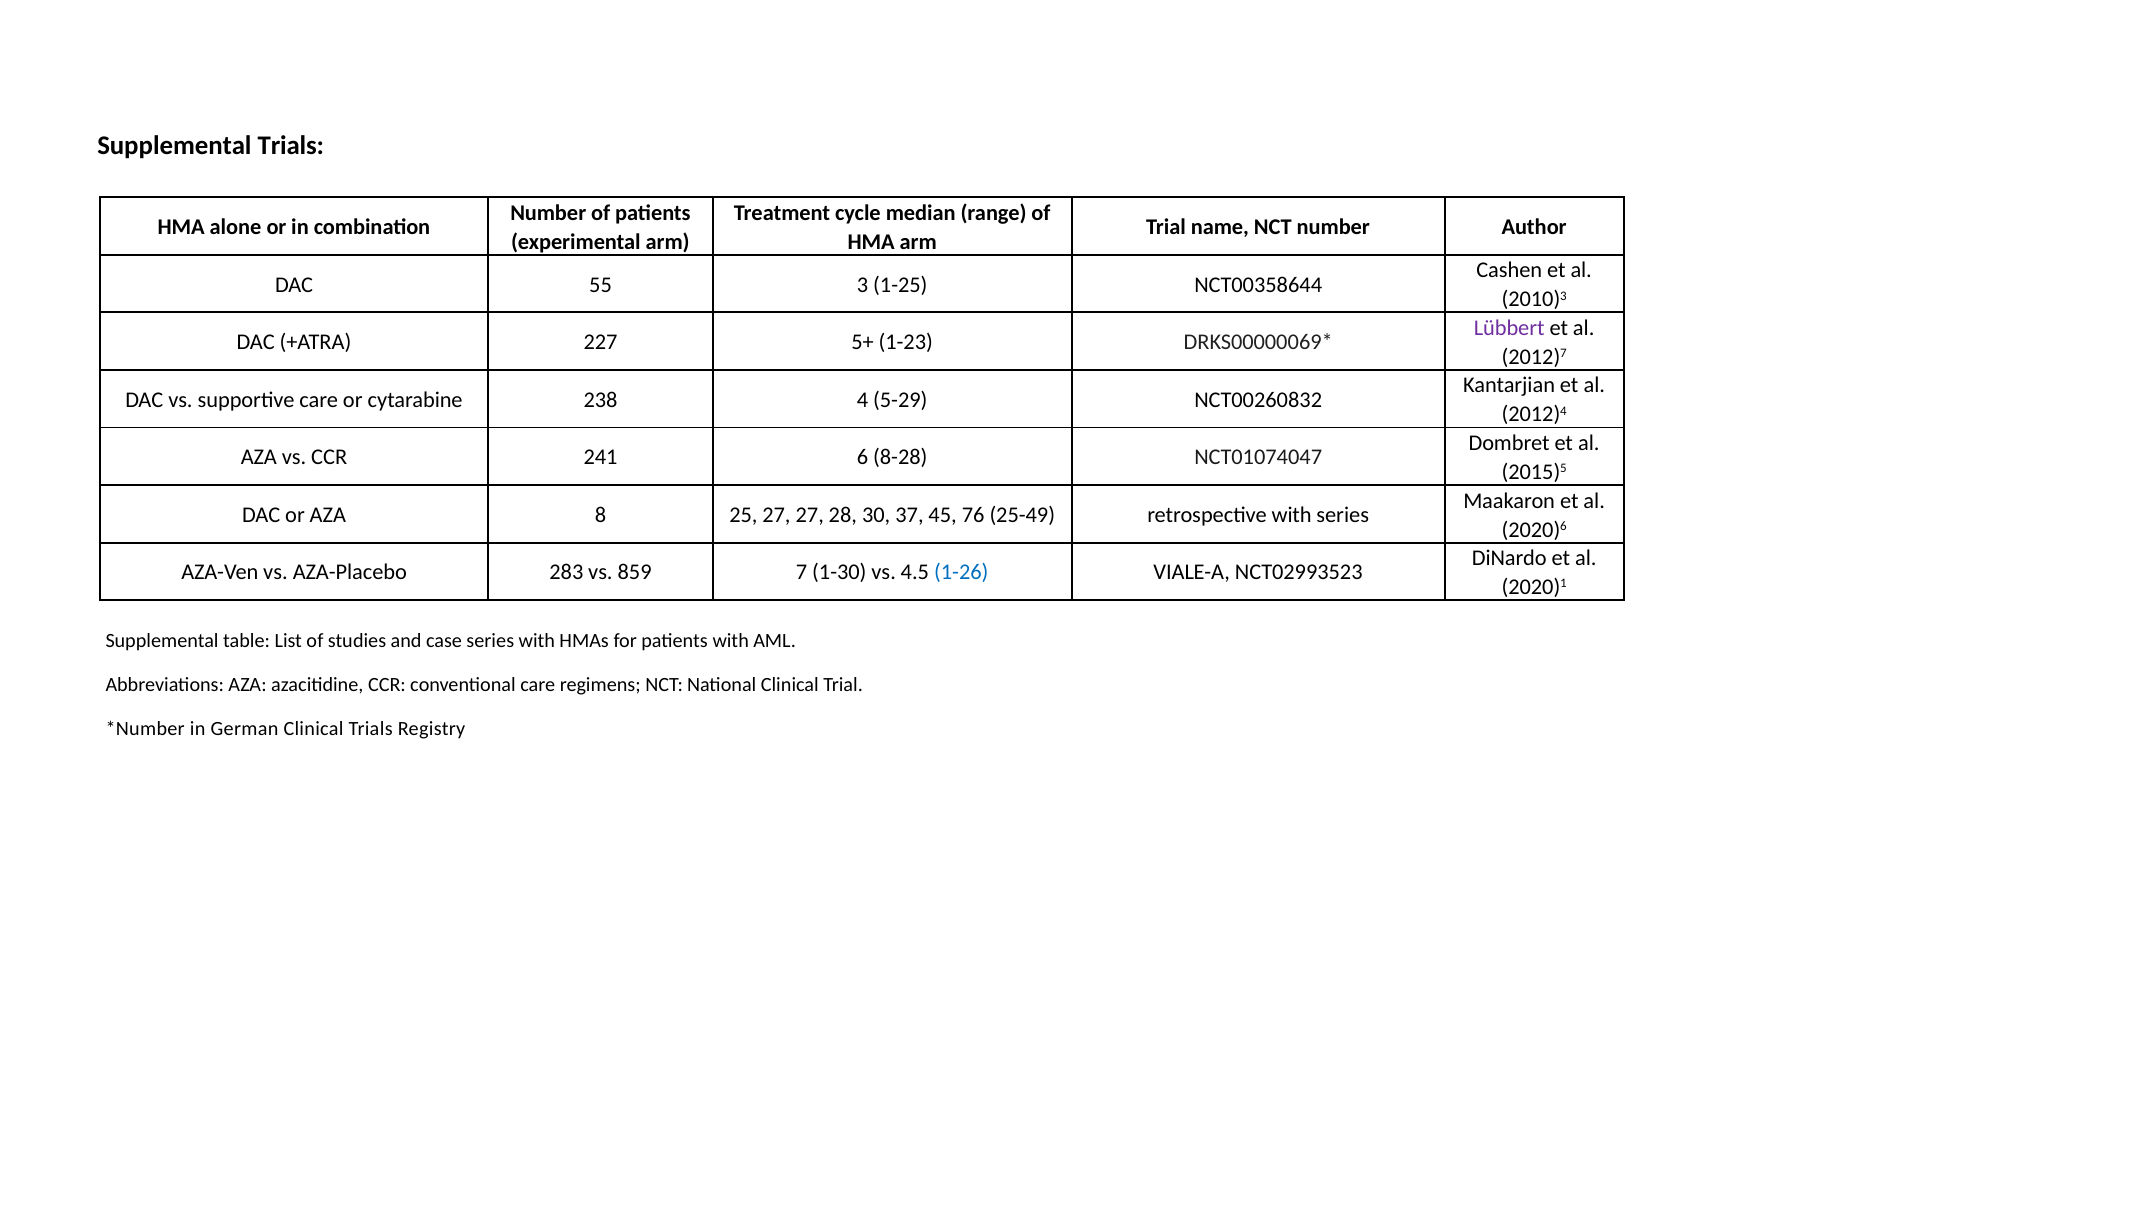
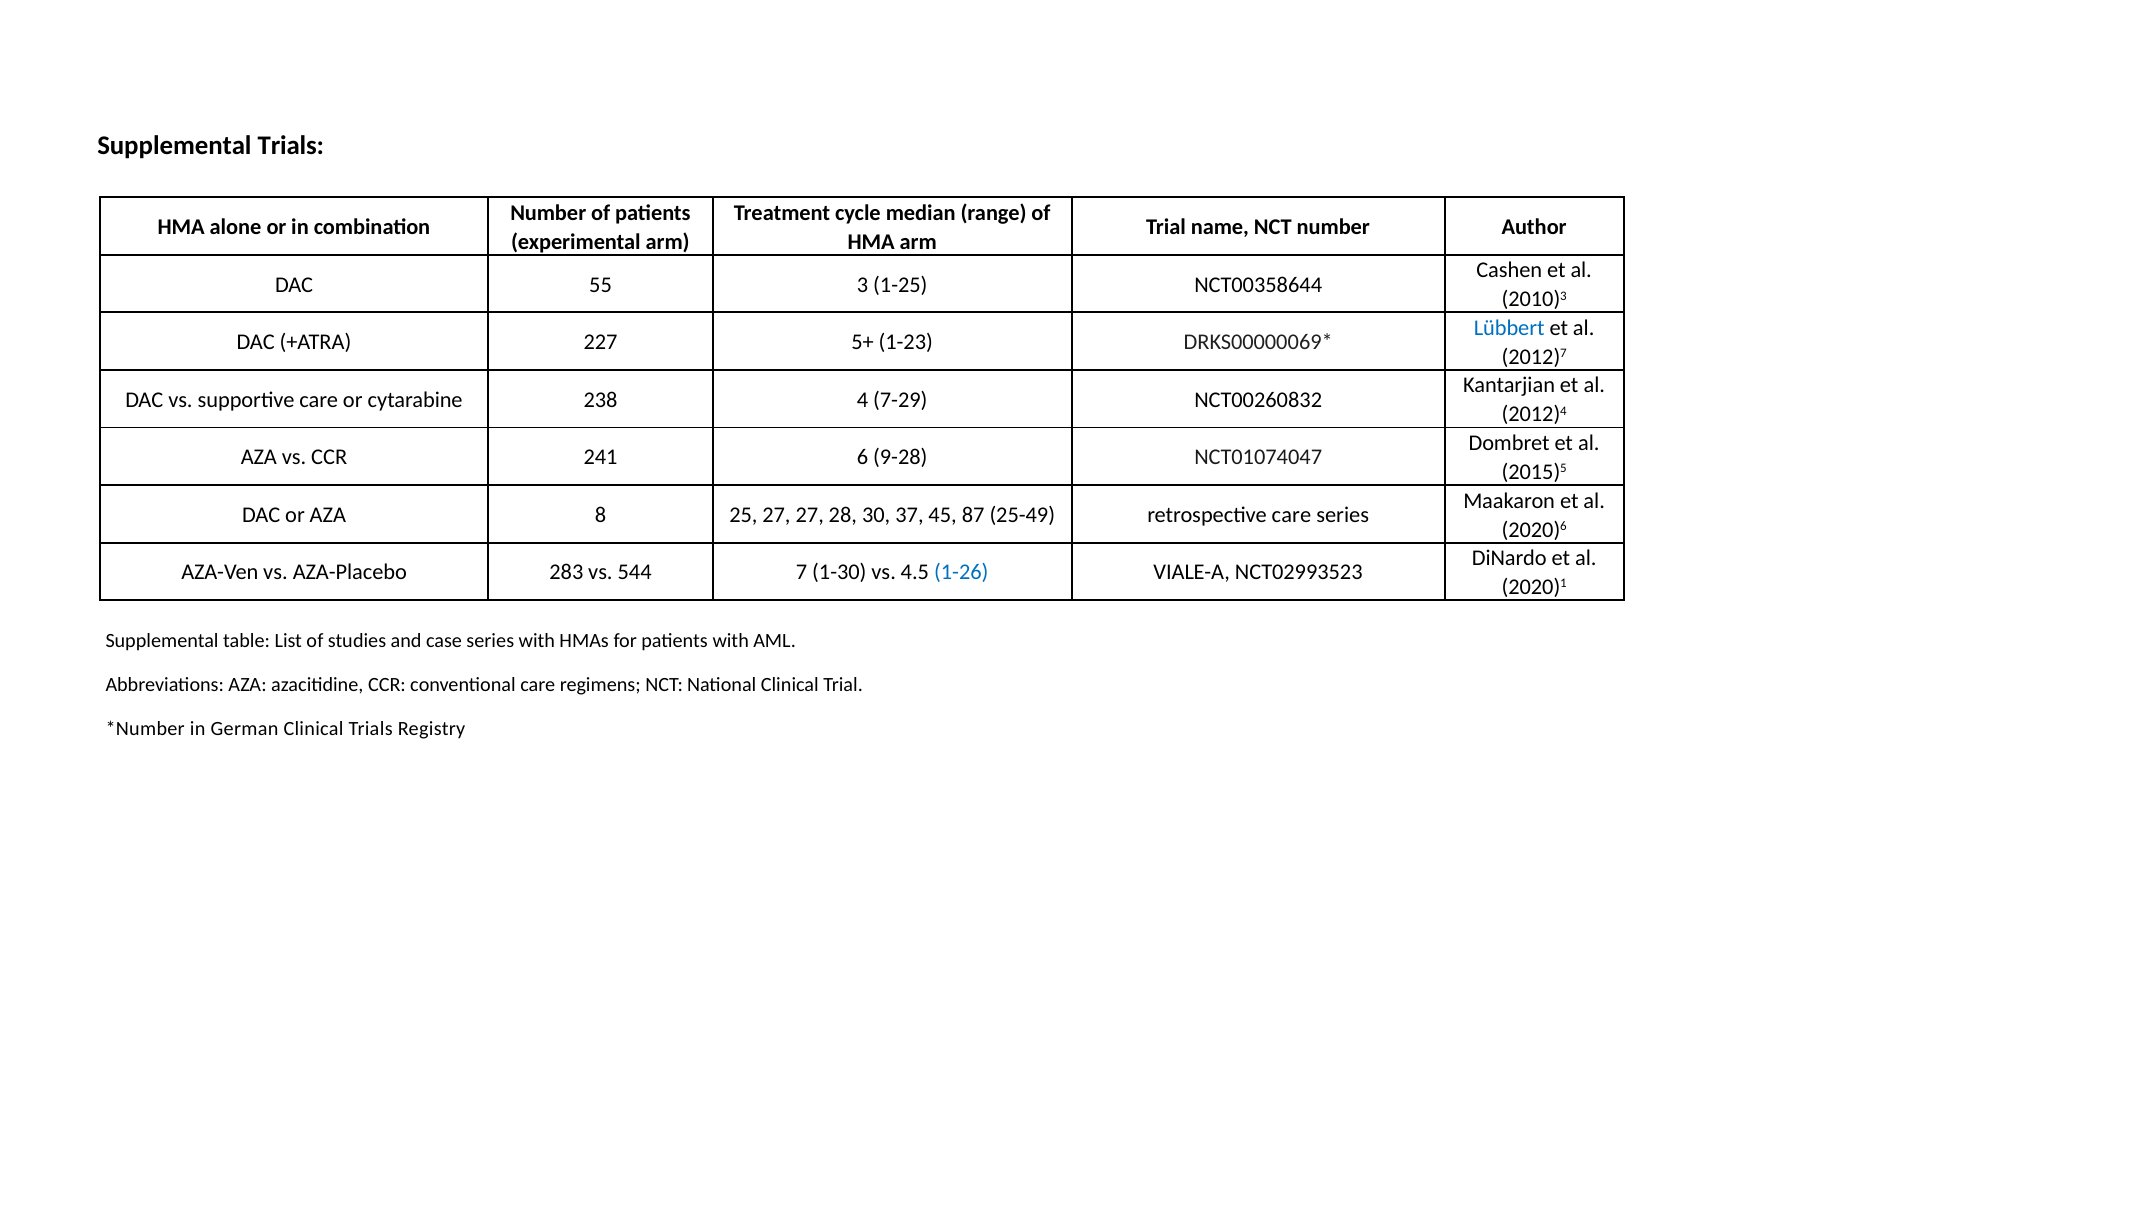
Lübbert colour: purple -> blue
5-29: 5-29 -> 7-29
8-28: 8-28 -> 9-28
76: 76 -> 87
retrospective with: with -> care
859: 859 -> 544
